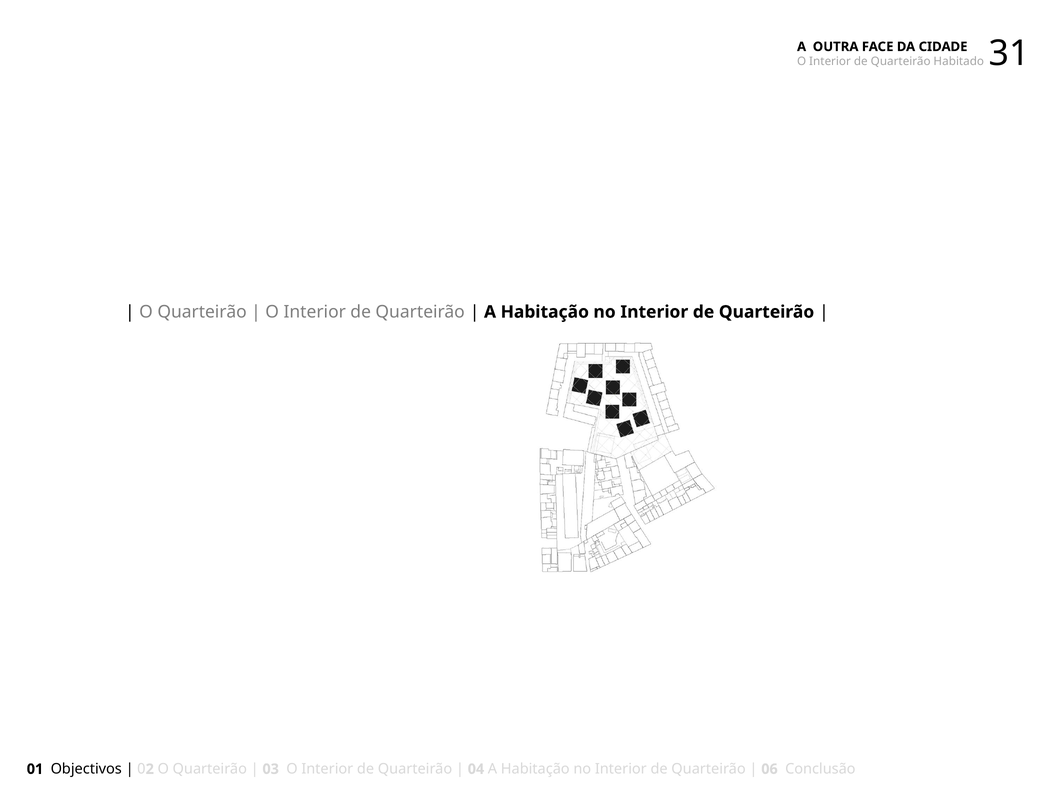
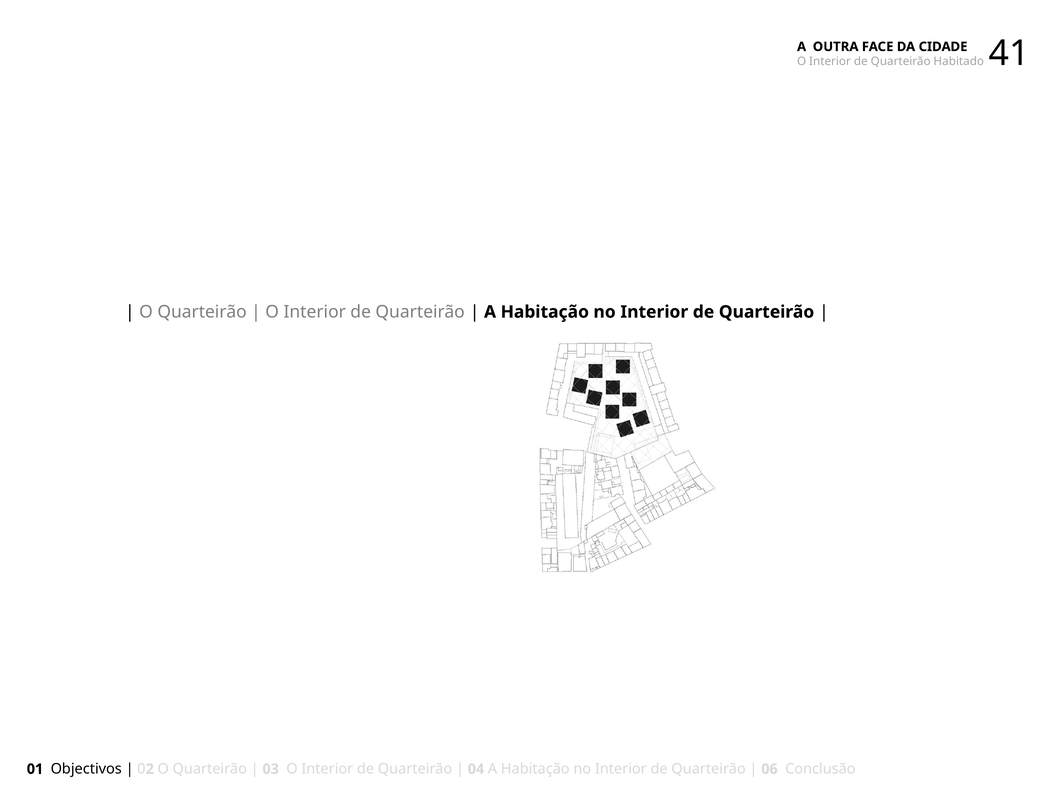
31: 31 -> 41
